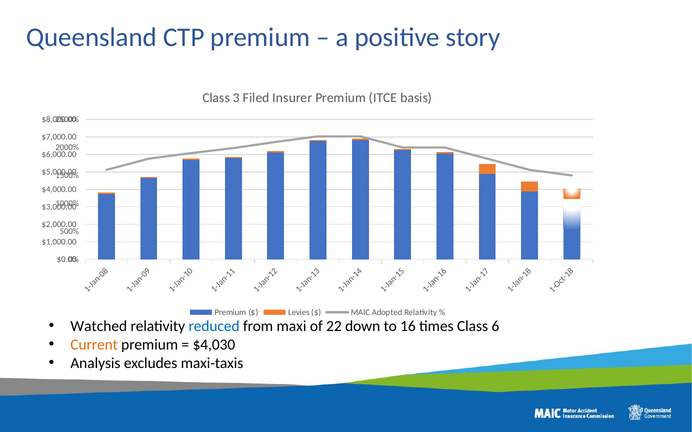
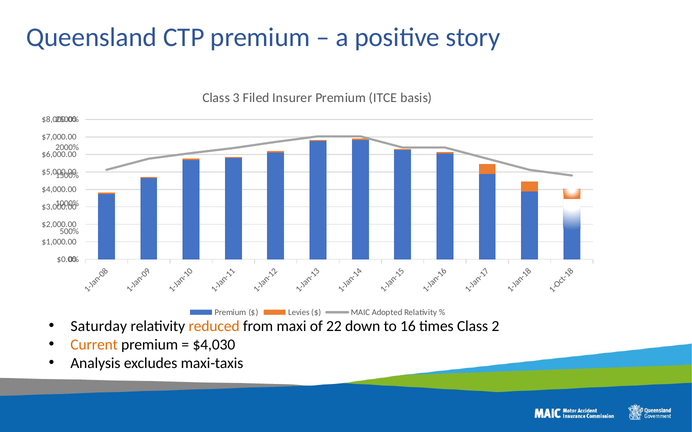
Watched: Watched -> Saturday
reduced colour: blue -> orange
Class 6: 6 -> 2
